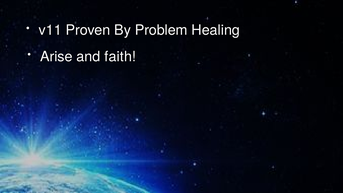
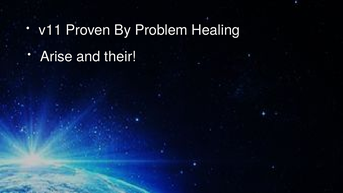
faith: faith -> their
